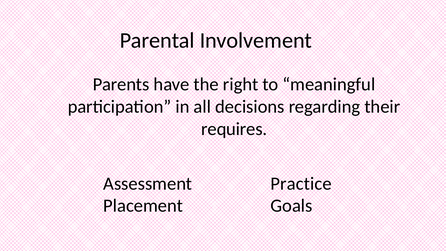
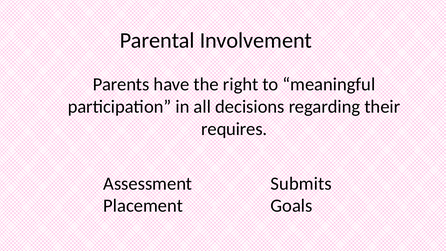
Practice: Practice -> Submits
